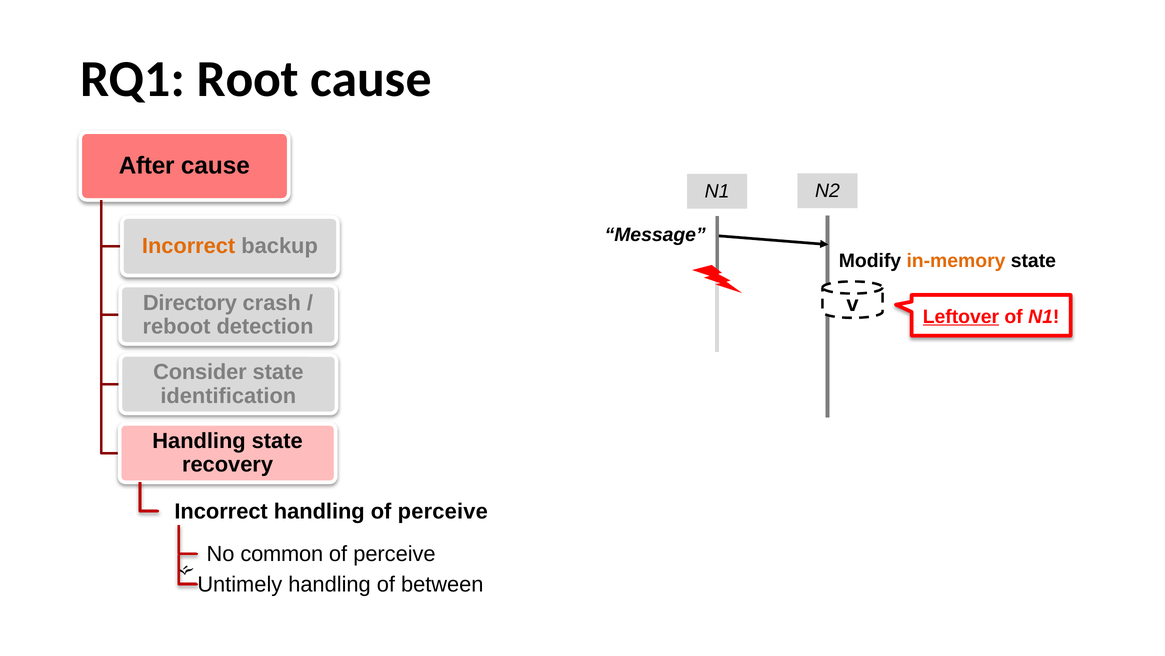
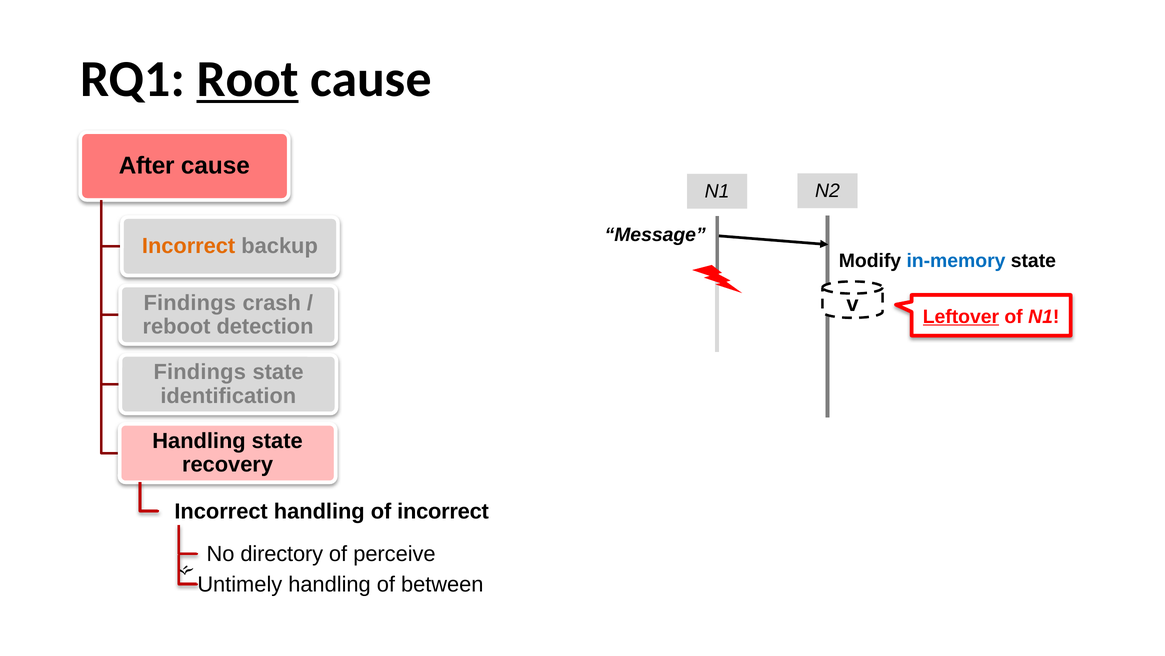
Root underline: none -> present
in-memory colour: orange -> blue
Directory at (190, 302): Directory -> Findings
Consider at (200, 372): Consider -> Findings
handling of perceive: perceive -> incorrect
common: common -> directory
